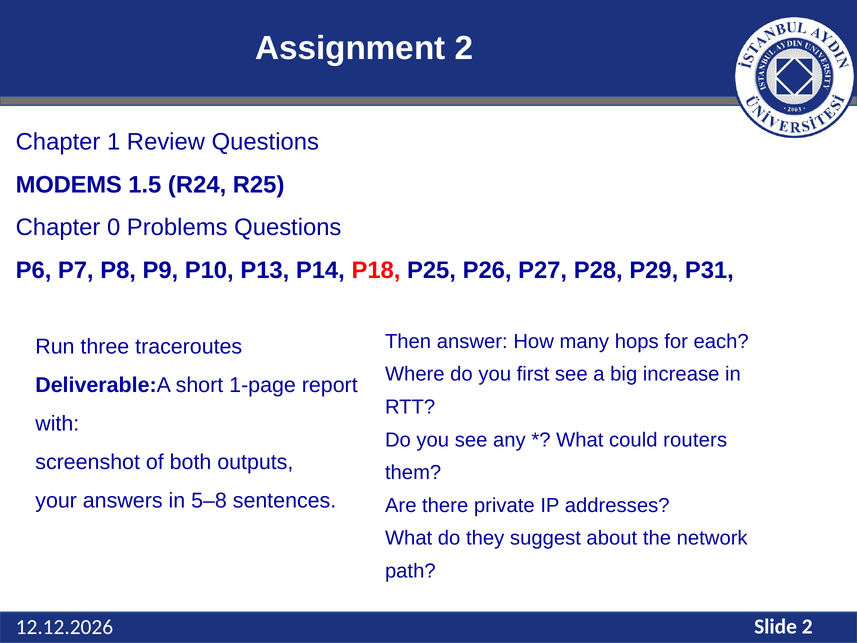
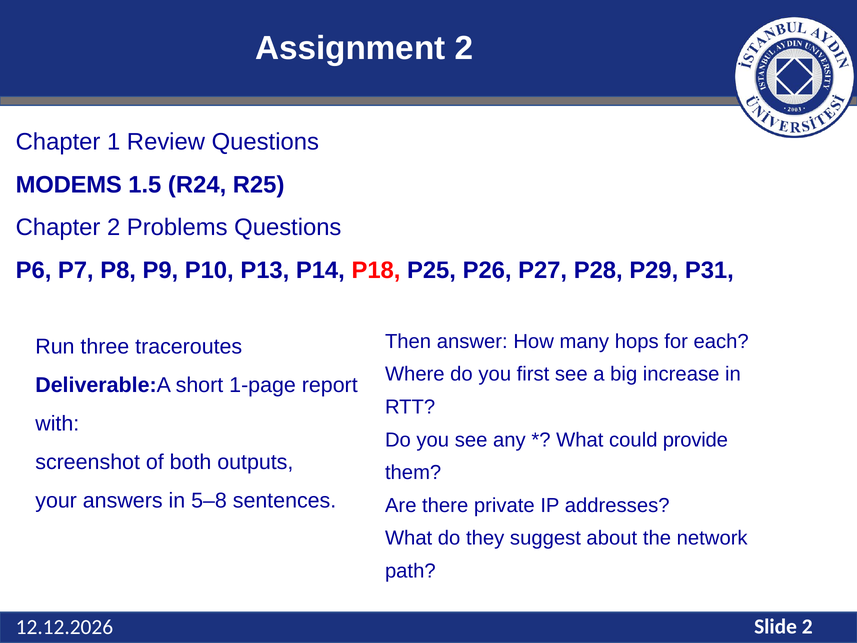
Chapter 0: 0 -> 2
routers: routers -> provide
